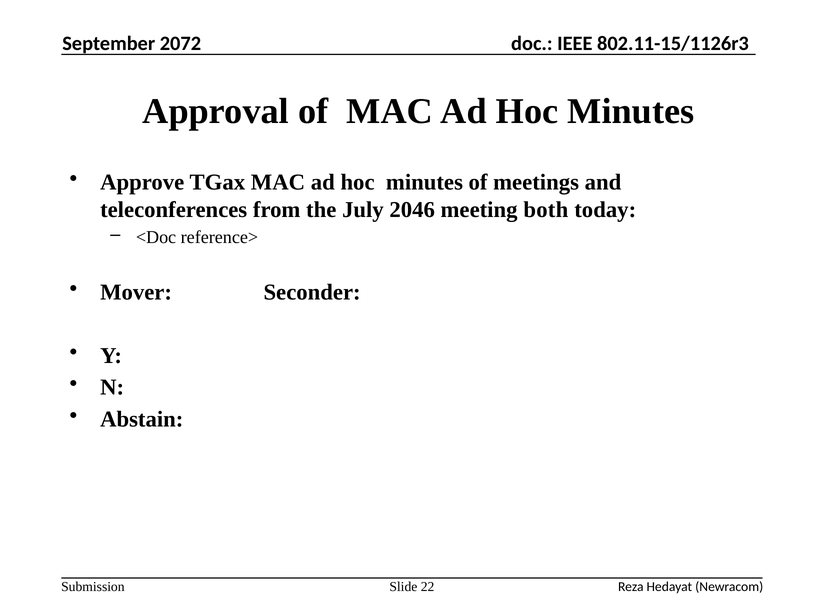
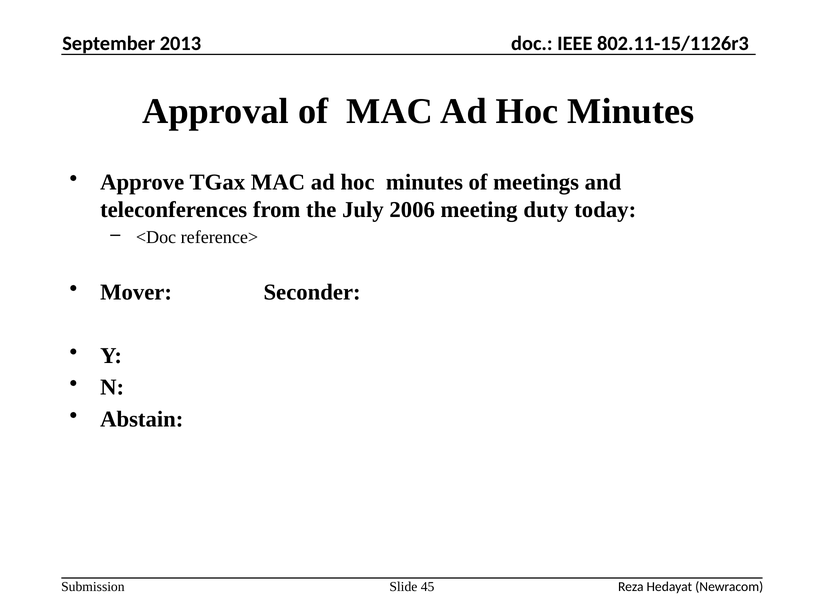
2072: 2072 -> 2013
2046: 2046 -> 2006
both: both -> duty
22: 22 -> 45
